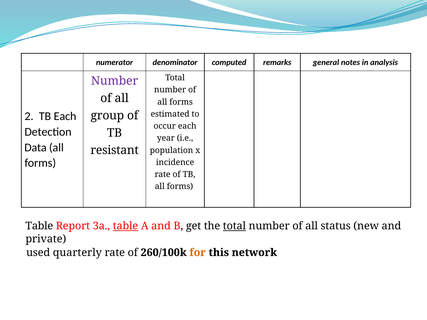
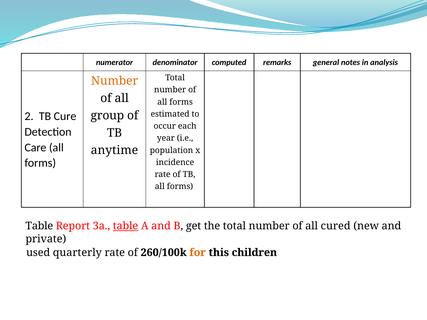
Number at (115, 81) colour: purple -> orange
TB Each: Each -> Cure
Data: Data -> Care
resistant: resistant -> anytime
total at (234, 226) underline: present -> none
status: status -> cured
network: network -> children
